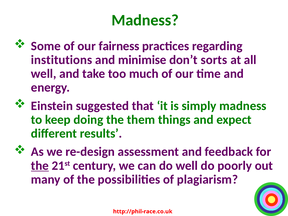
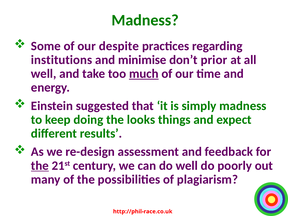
fairness: fairness -> despite
sorts: sorts -> prior
much underline: none -> present
them: them -> looks
